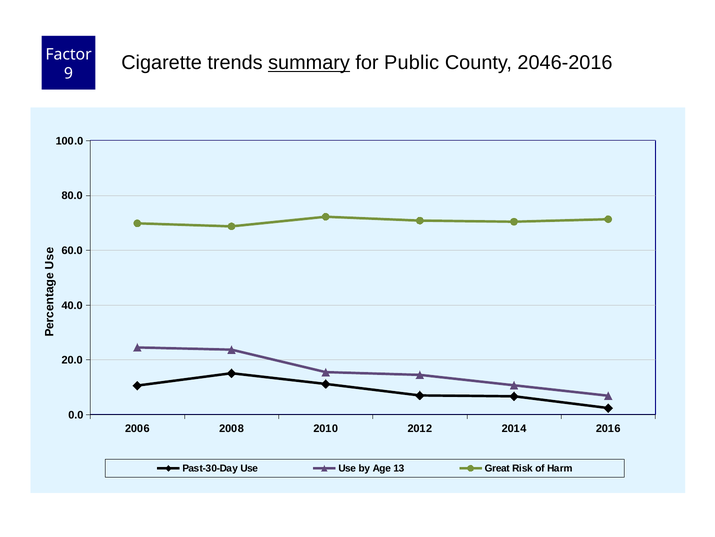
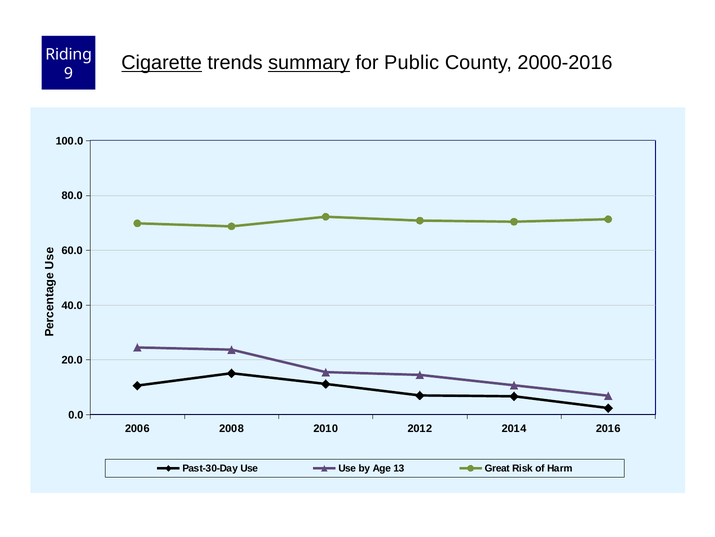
Factor: Factor -> Riding
Cigarette underline: none -> present
2046-2016: 2046-2016 -> 2000-2016
